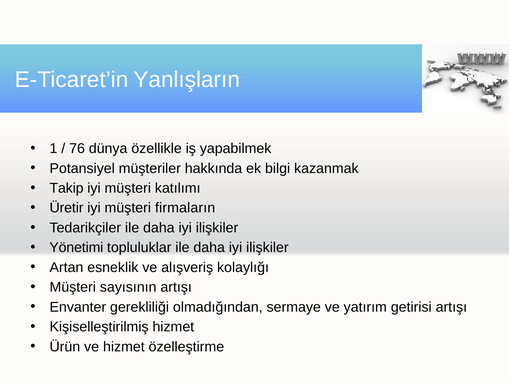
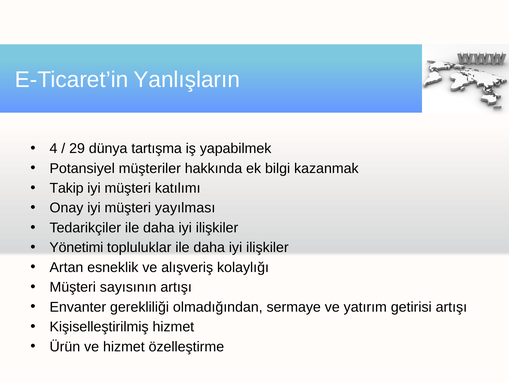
1: 1 -> 4
76: 76 -> 29
özellikle: özellikle -> tartışma
Üretir: Üretir -> Onay
firmaların: firmaların -> yayılması
